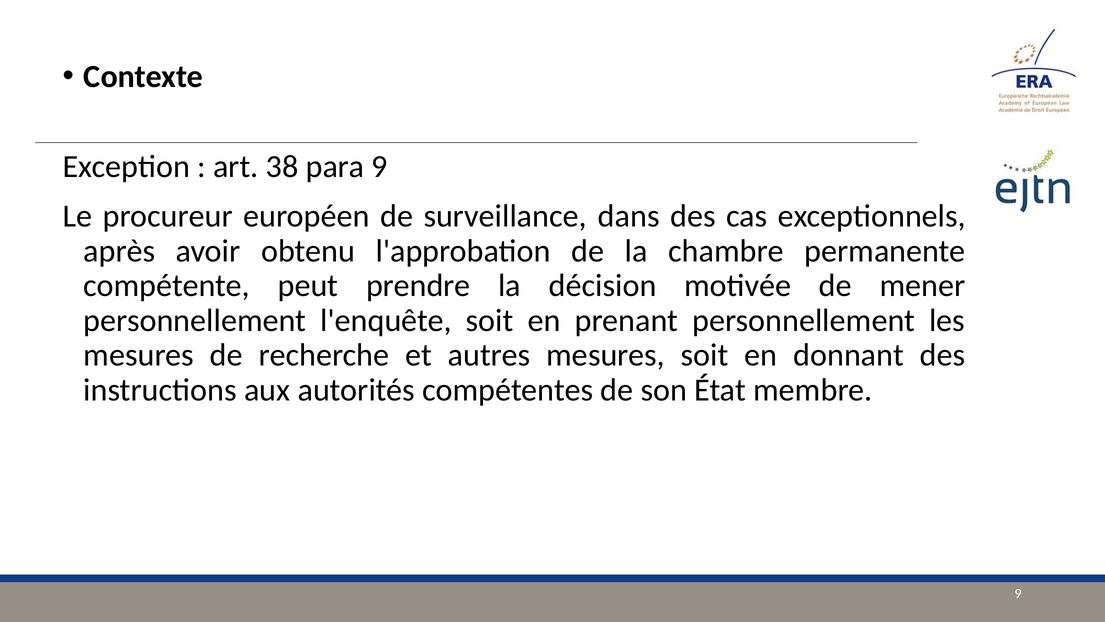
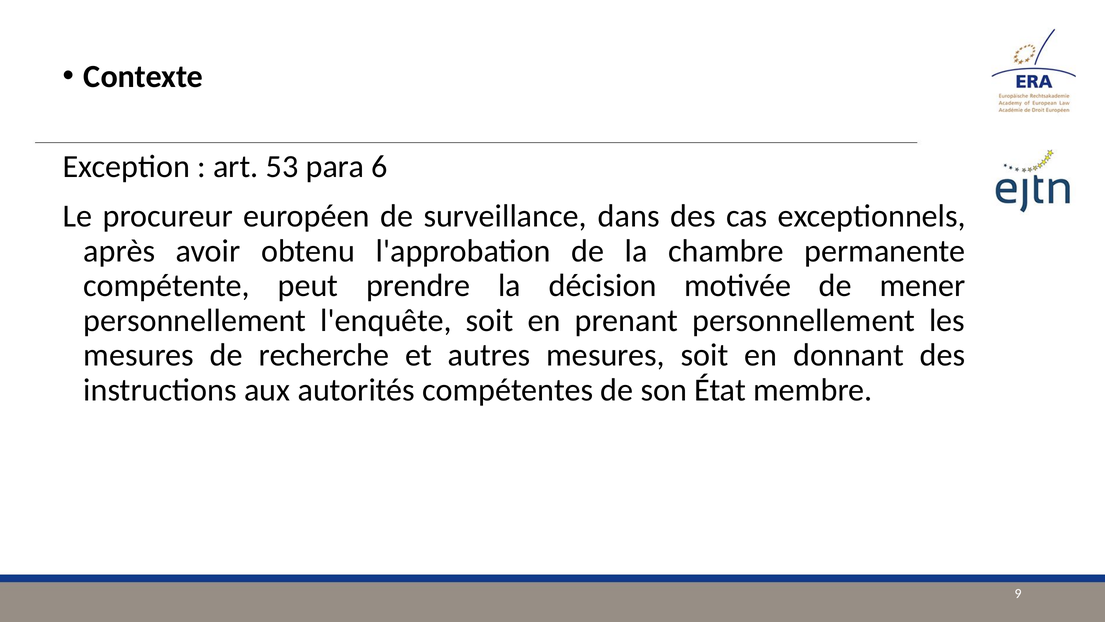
38: 38 -> 53
para 9: 9 -> 6
